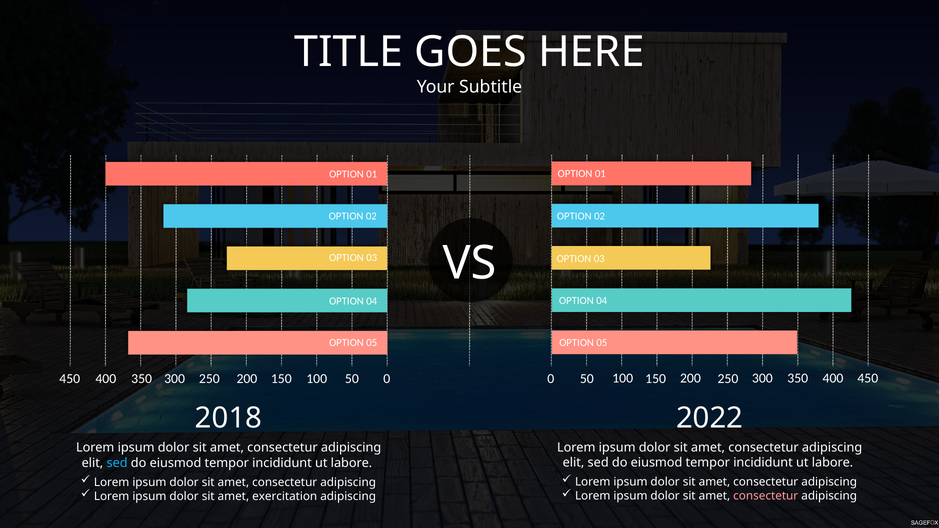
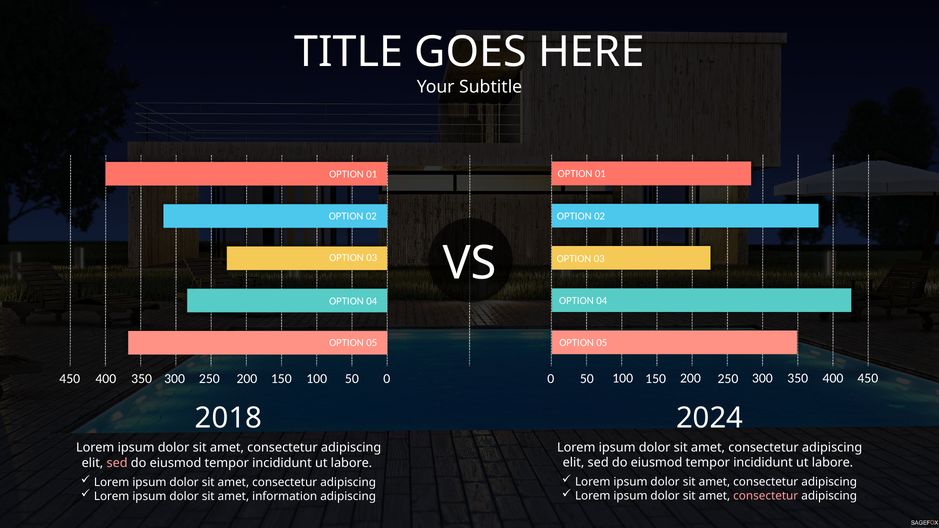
2022: 2022 -> 2024
sed at (117, 463) colour: light blue -> pink
exercitation: exercitation -> information
